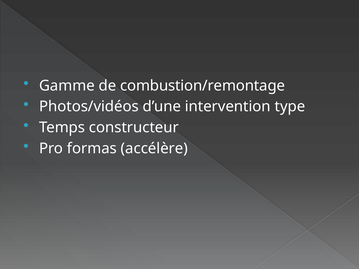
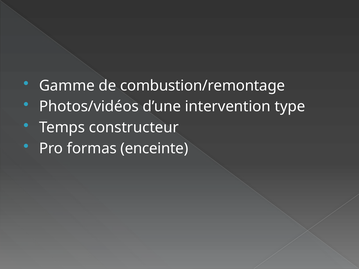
accélère: accélère -> enceinte
